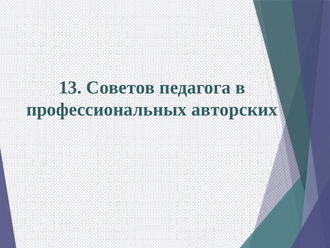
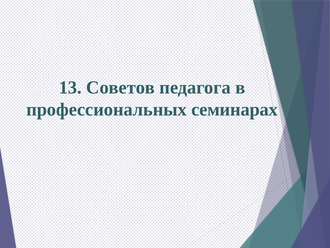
авторских: авторских -> семинарах
